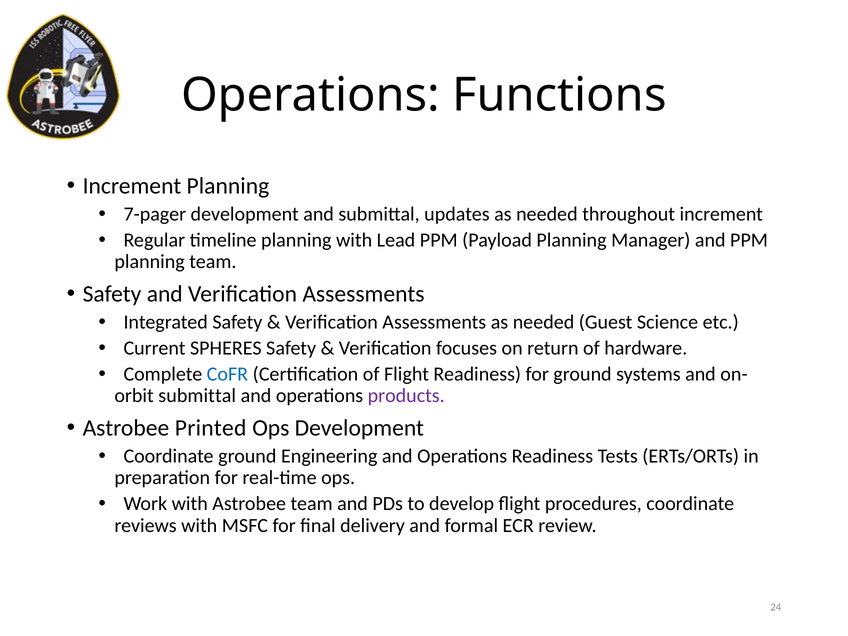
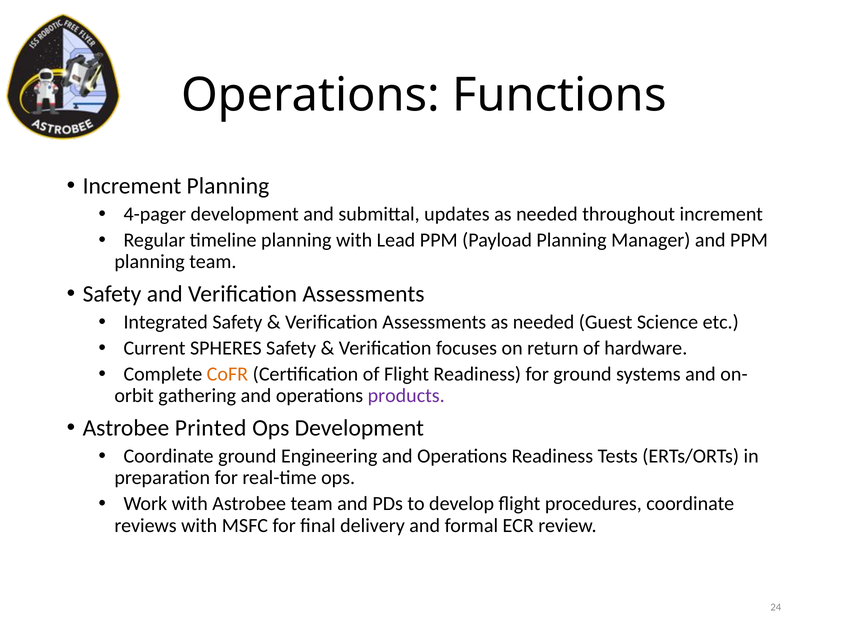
7-pager: 7-pager -> 4-pager
CoFR colour: blue -> orange
submittal at (197, 396): submittal -> gathering
